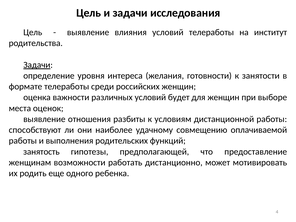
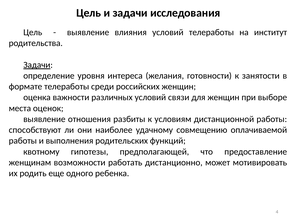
будет: будет -> связи
занятость: занятость -> квотному
